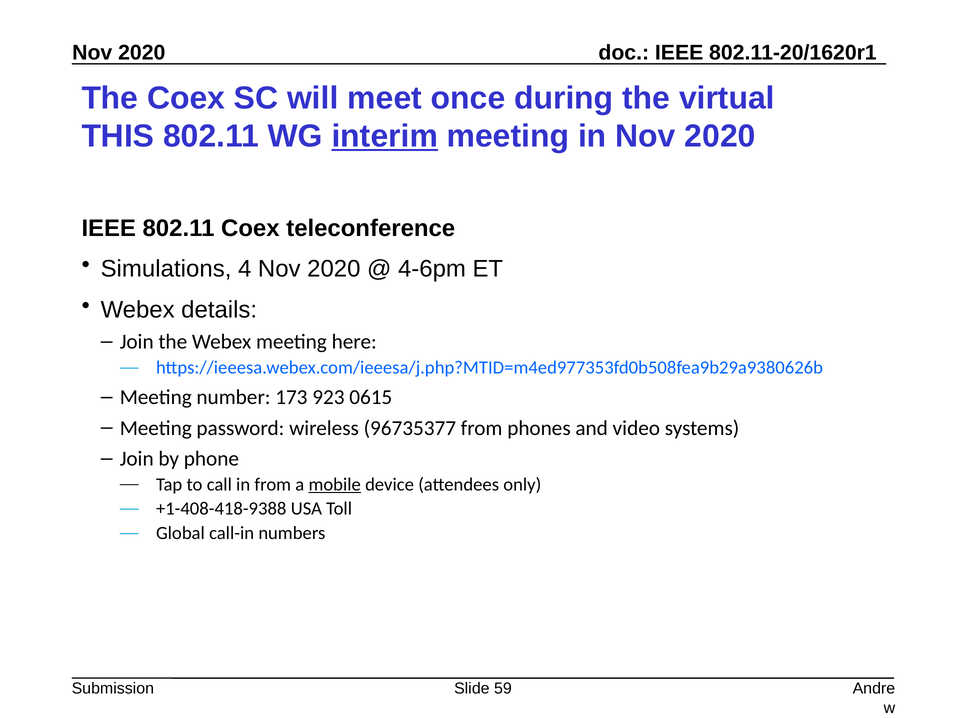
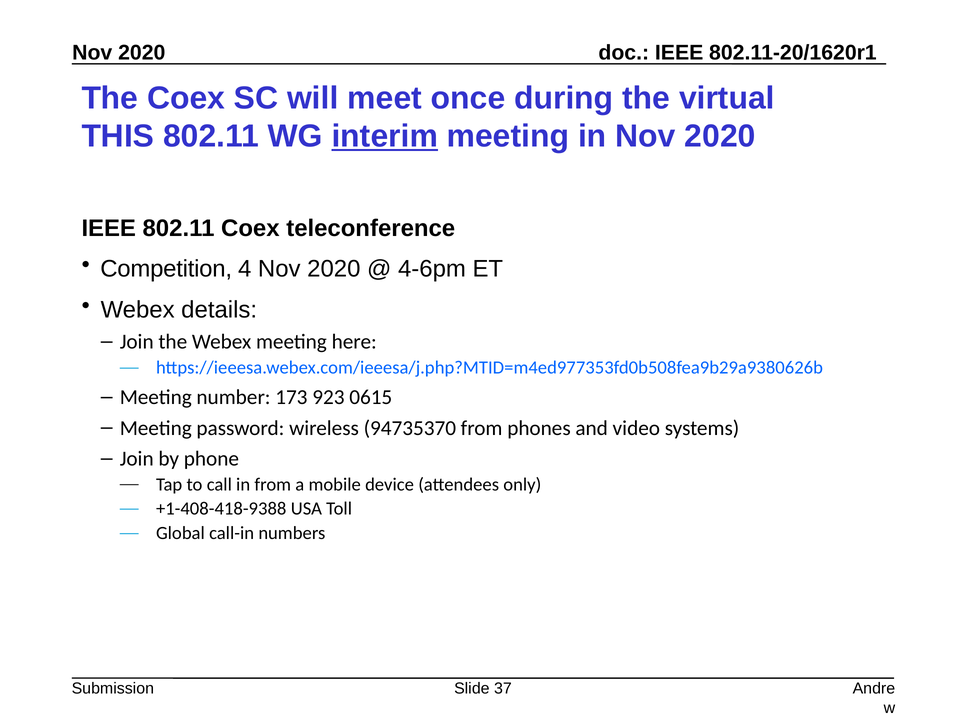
Simulations: Simulations -> Competition
96735377: 96735377 -> 94735370
mobile underline: present -> none
59: 59 -> 37
